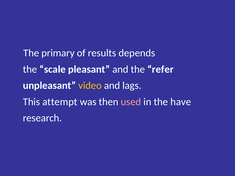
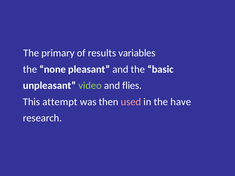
depends: depends -> variables
scale: scale -> none
refer: refer -> basic
video colour: yellow -> light green
lags: lags -> flies
